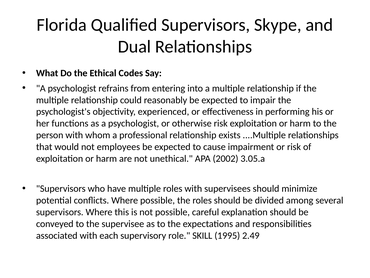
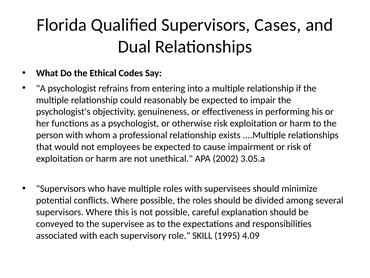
Skype: Skype -> Cases
experienced: experienced -> genuineness
2.49: 2.49 -> 4.09
